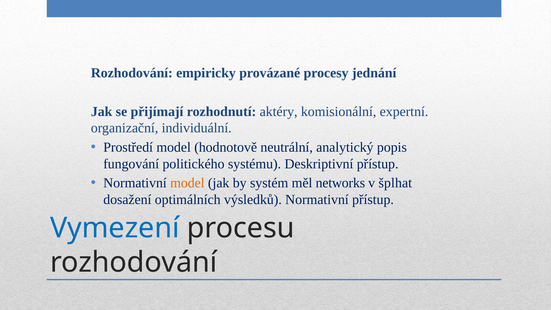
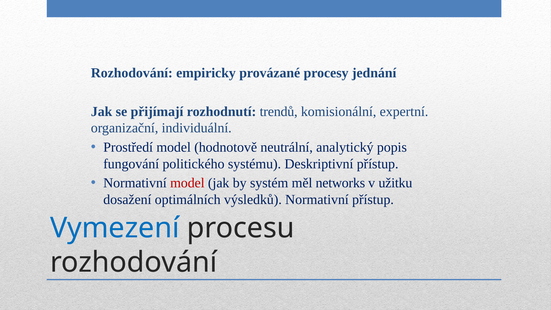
aktéry: aktéry -> trendů
model at (187, 183) colour: orange -> red
šplhat: šplhat -> užitku
